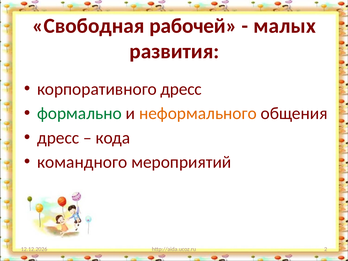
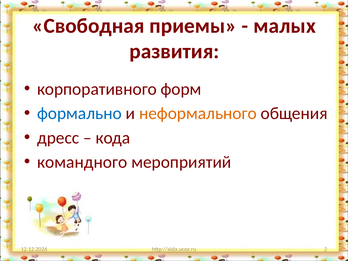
рабочей: рабочей -> приемы
корпоративного дресс: дресс -> форм
формально colour: green -> blue
